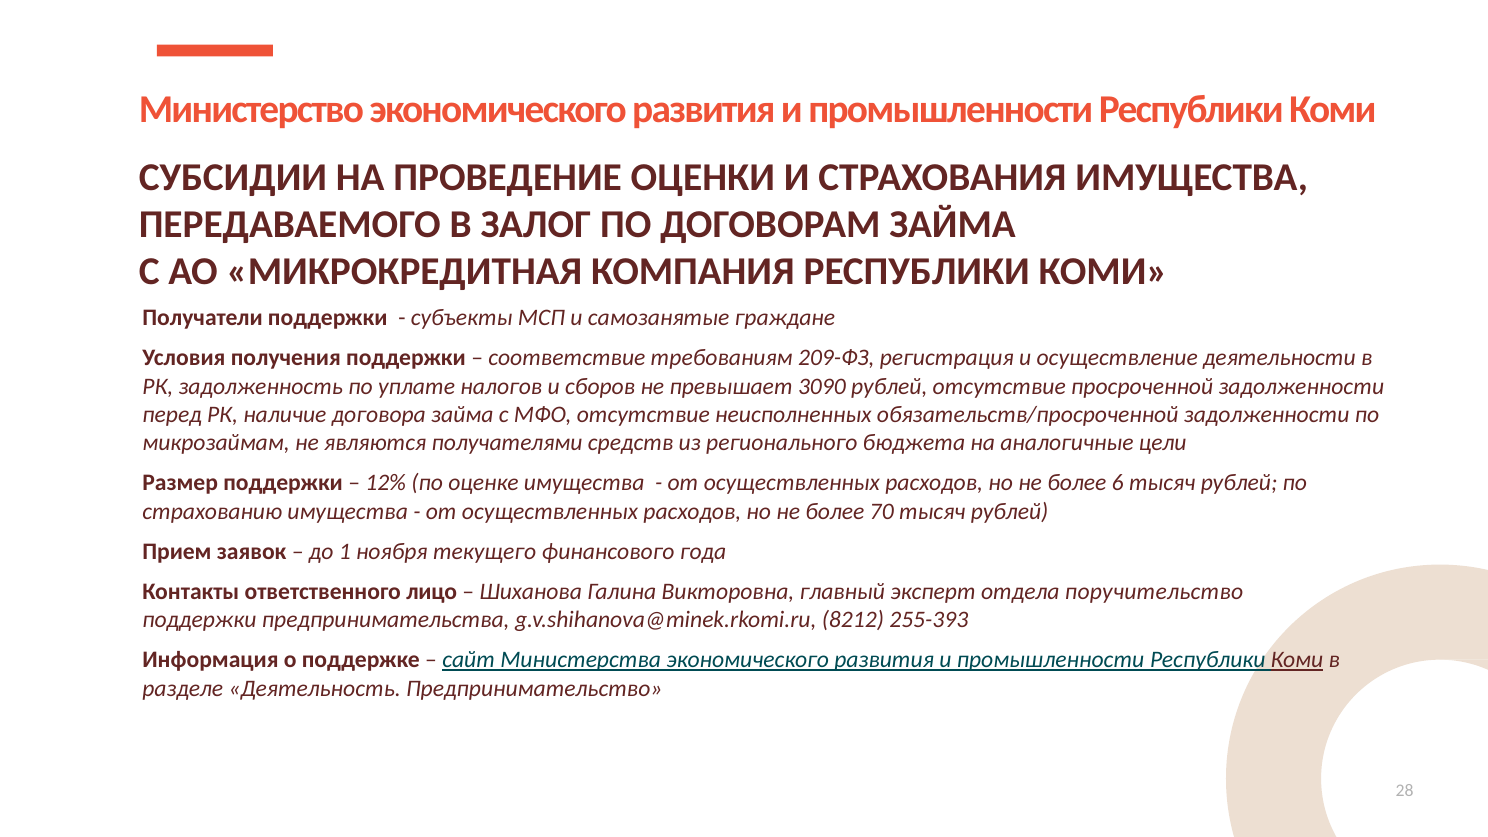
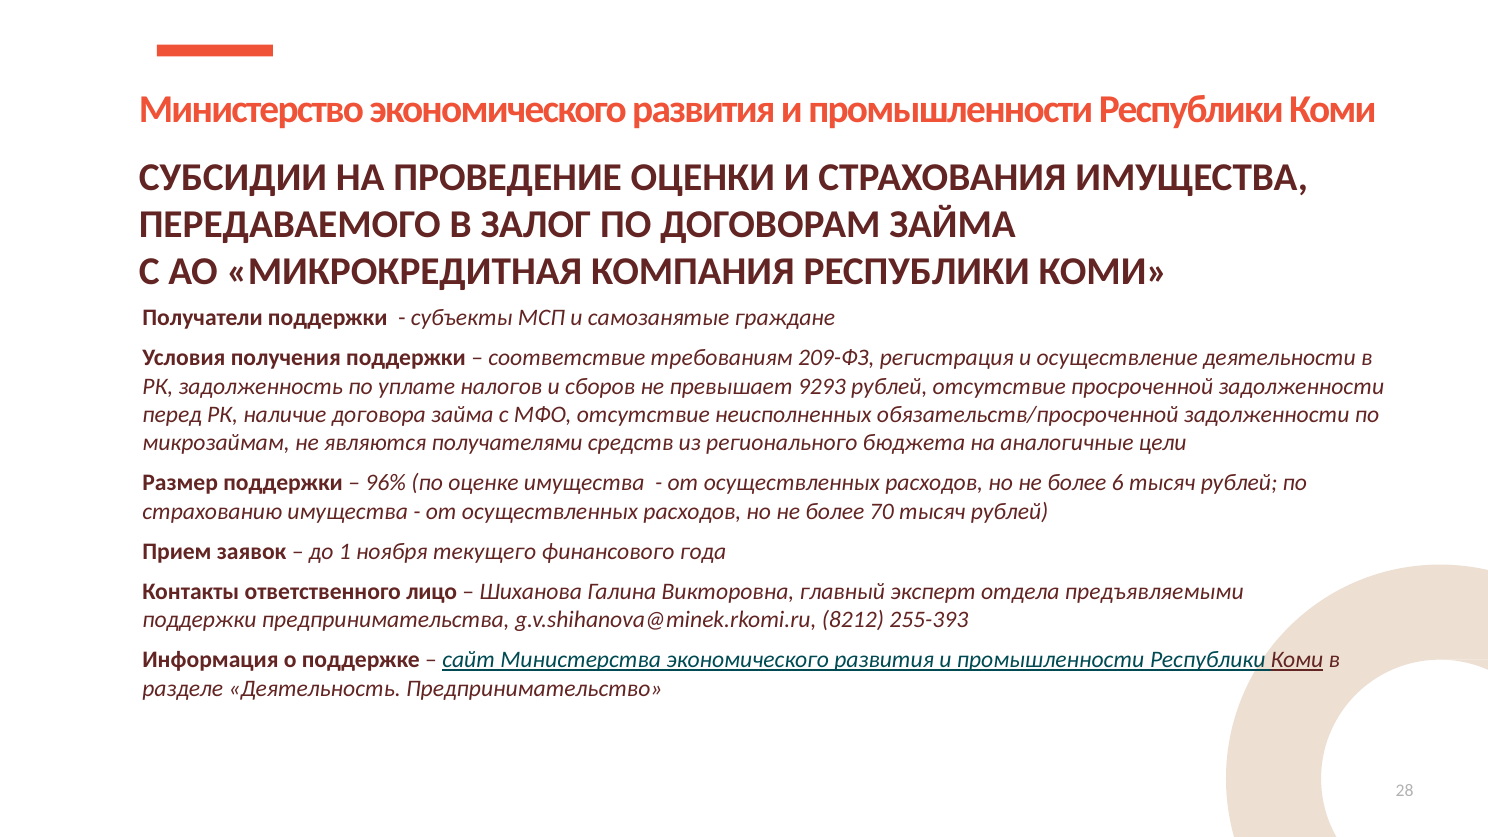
3090: 3090 -> 9293
12%: 12% -> 96%
поручительство: поручительство -> предъявляемыми
